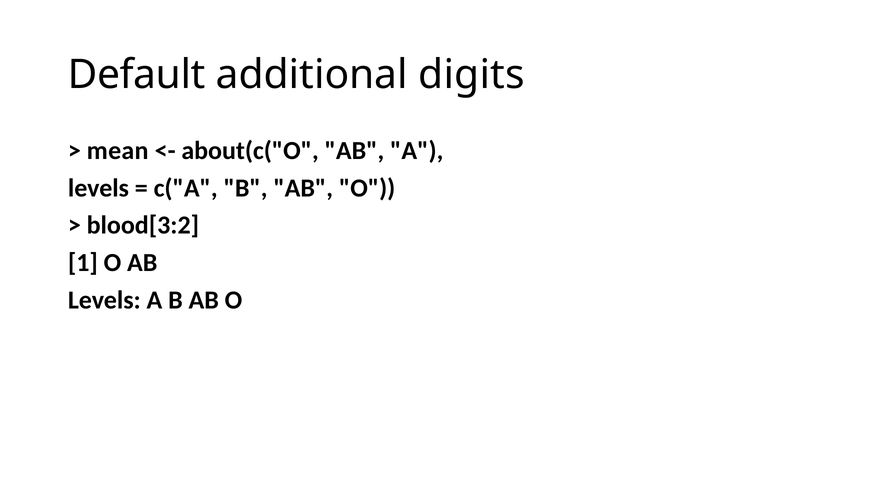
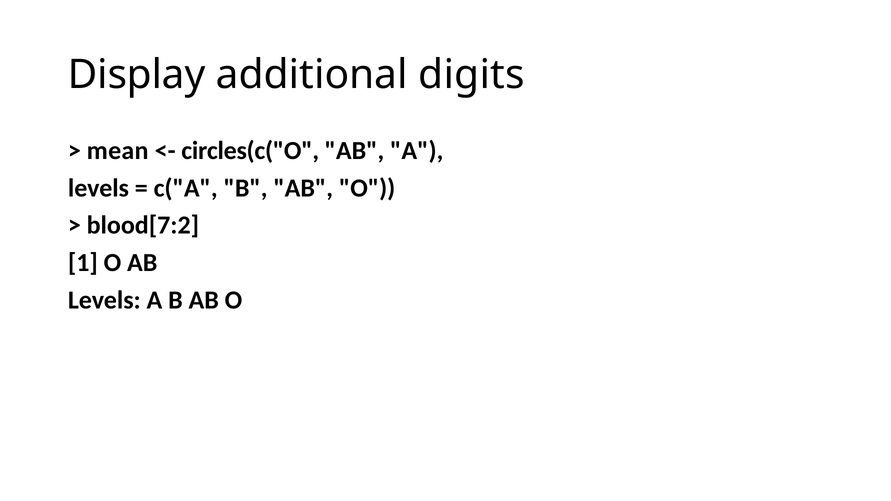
Default: Default -> Display
about(c("O: about(c("O -> circles(c("O
blood[3:2: blood[3:2 -> blood[7:2
